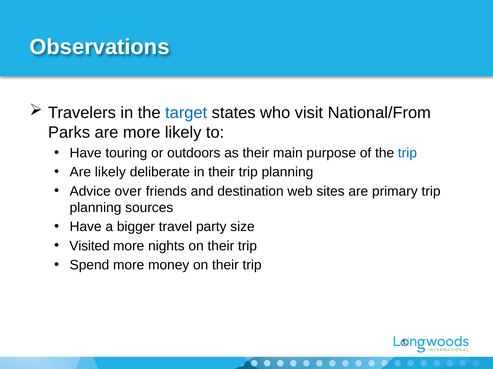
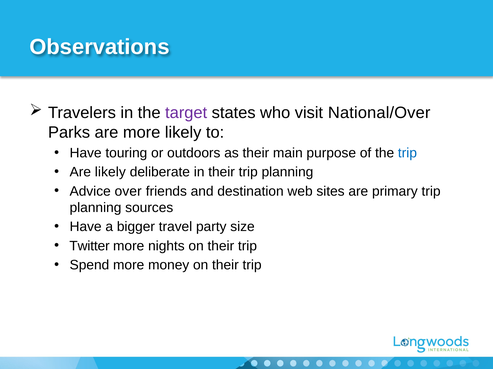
target colour: blue -> purple
National/From: National/From -> National/Over
Visited: Visited -> Twitter
